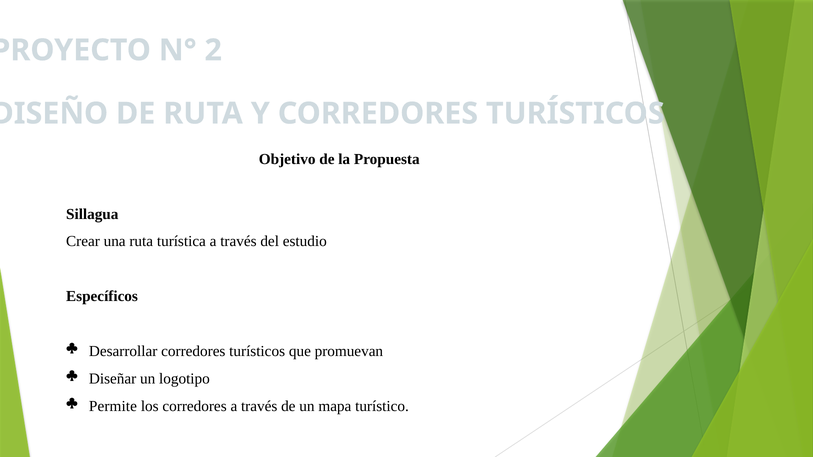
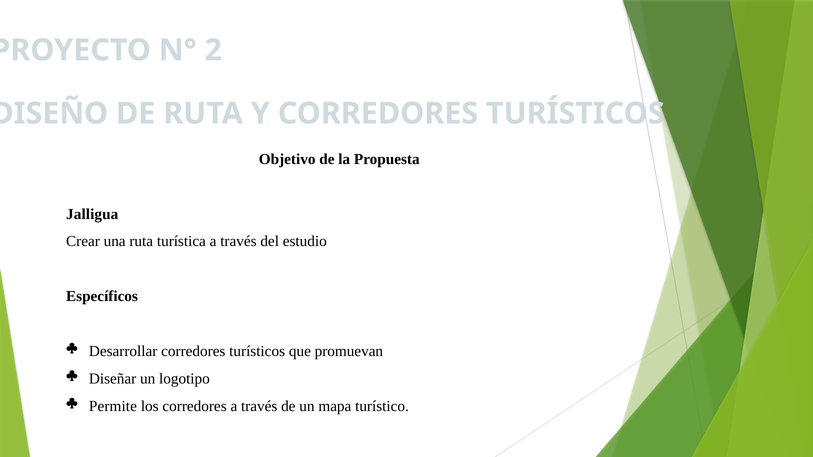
Sillagua: Sillagua -> Jalligua
